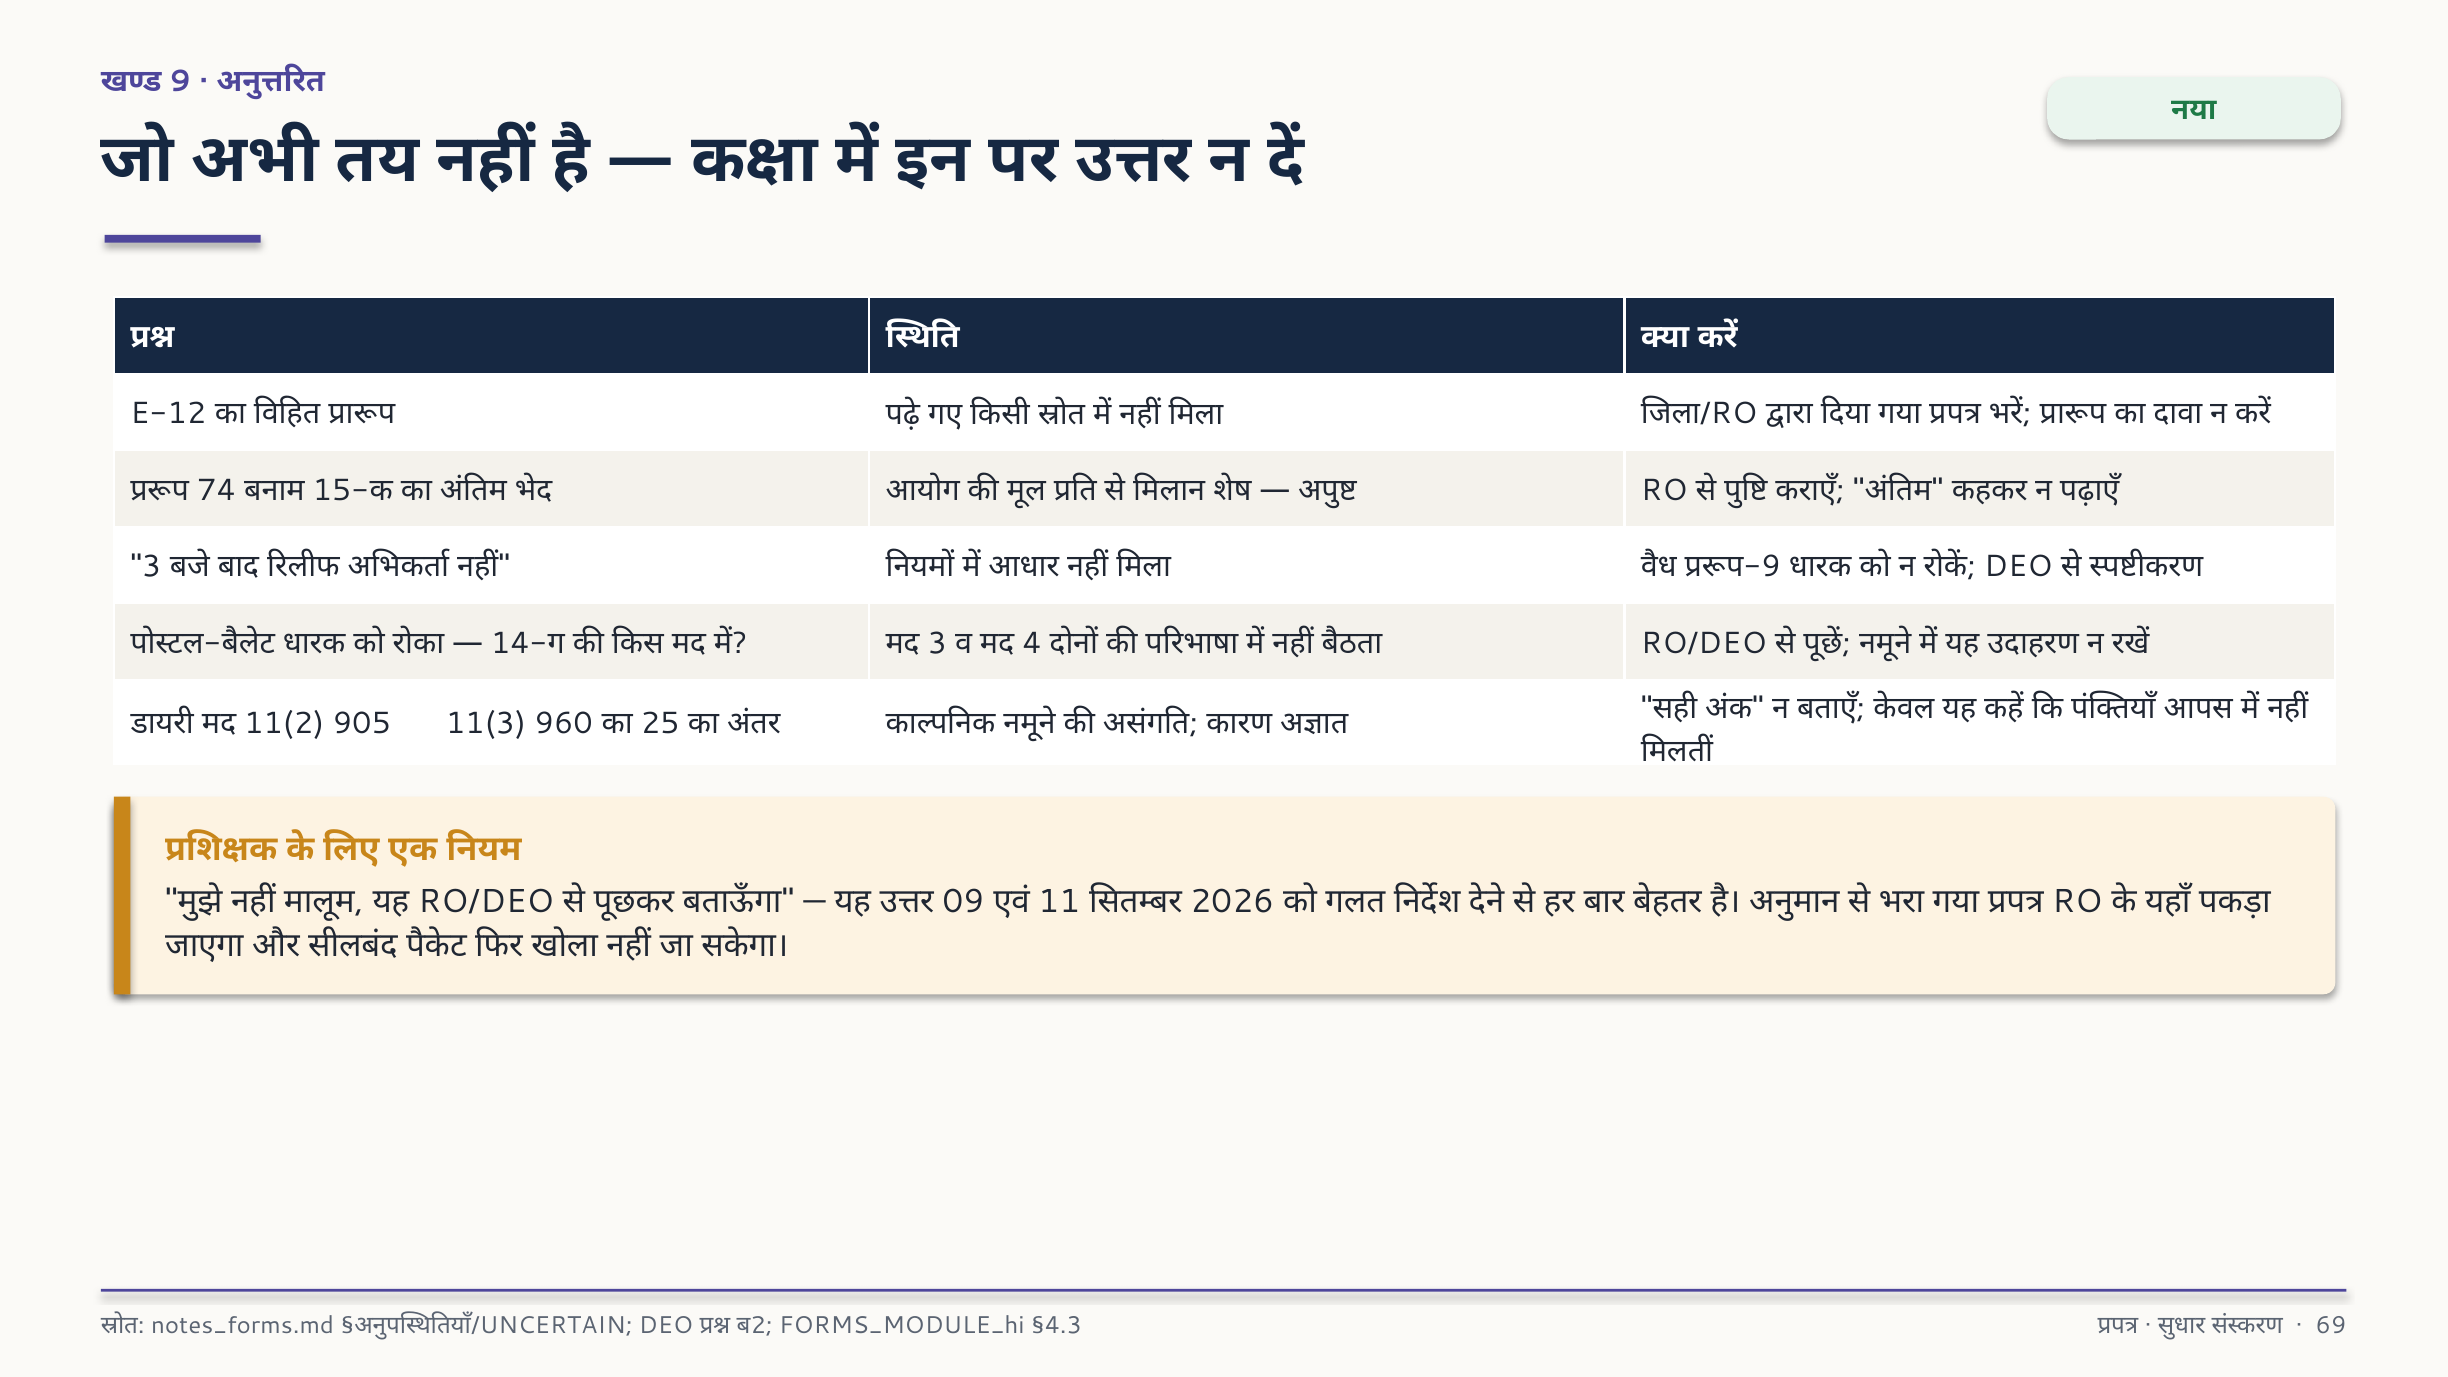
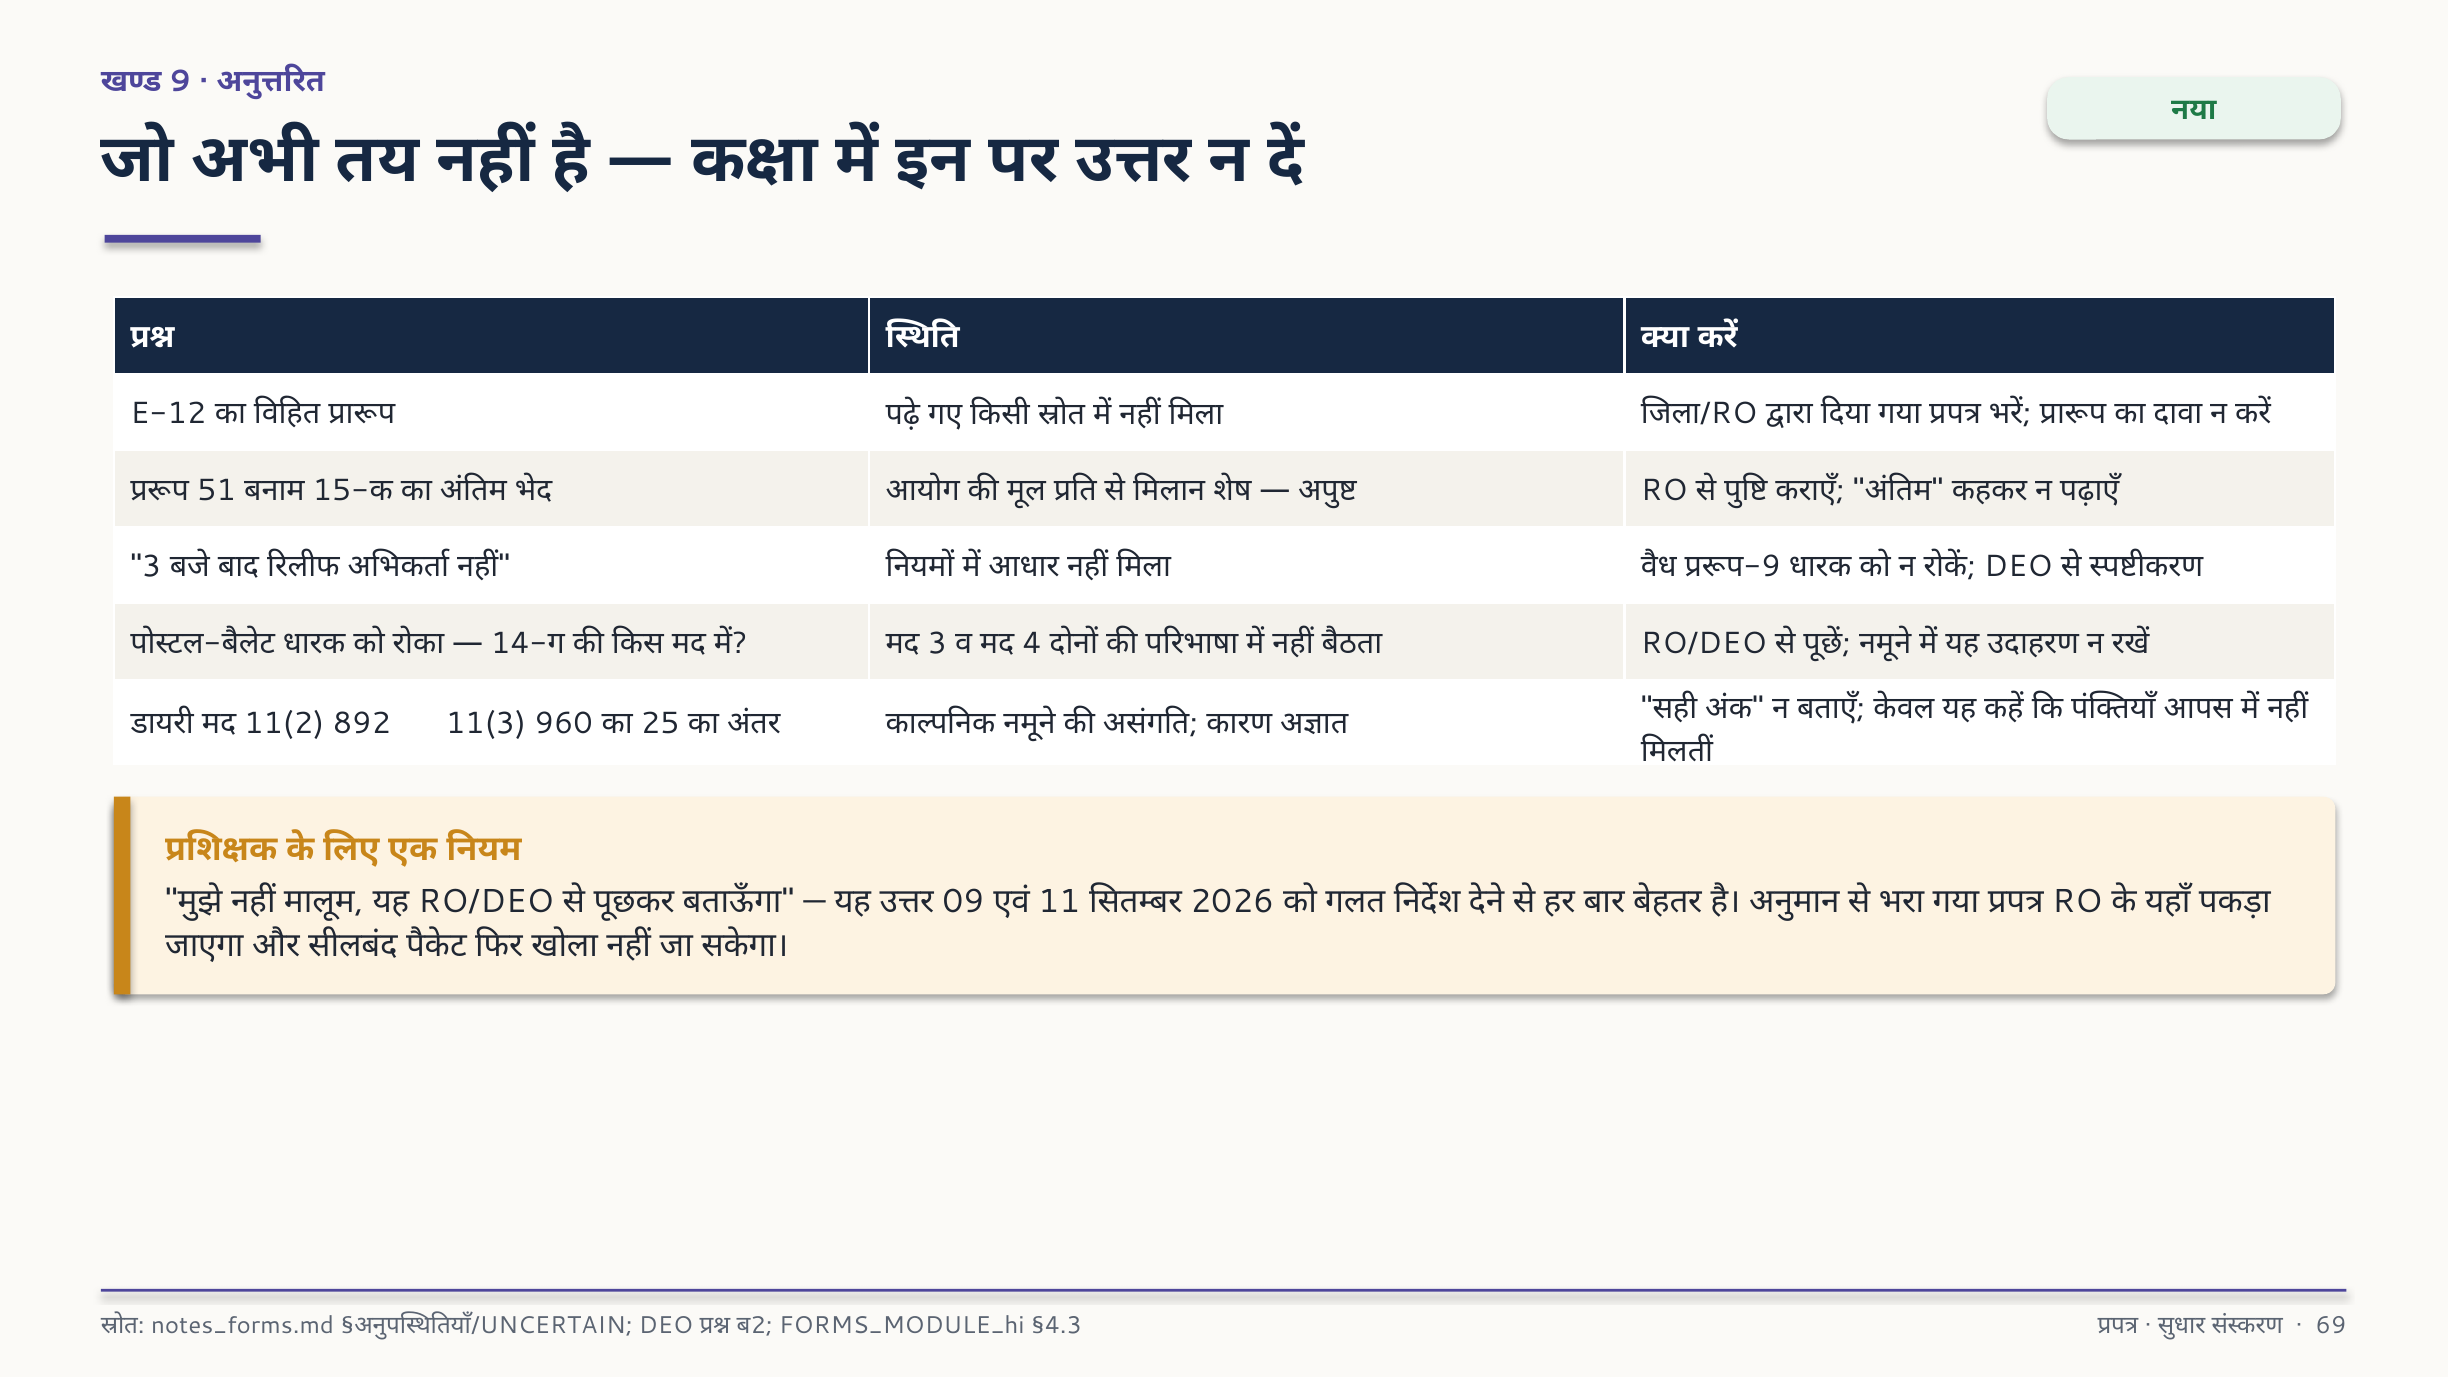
74: 74 -> 51
905: 905 -> 892
